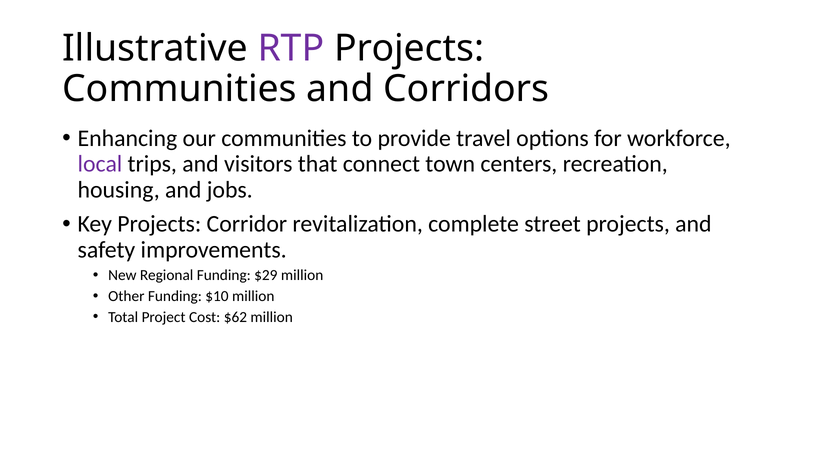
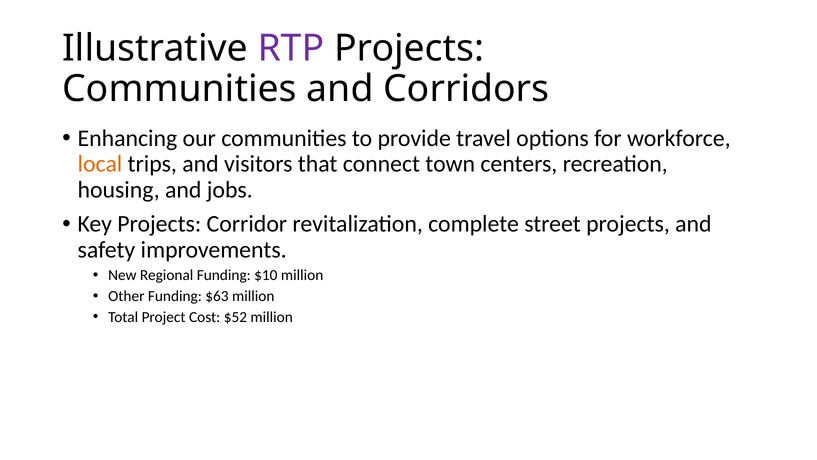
local colour: purple -> orange
$29: $29 -> $10
$10: $10 -> $63
$62: $62 -> $52
